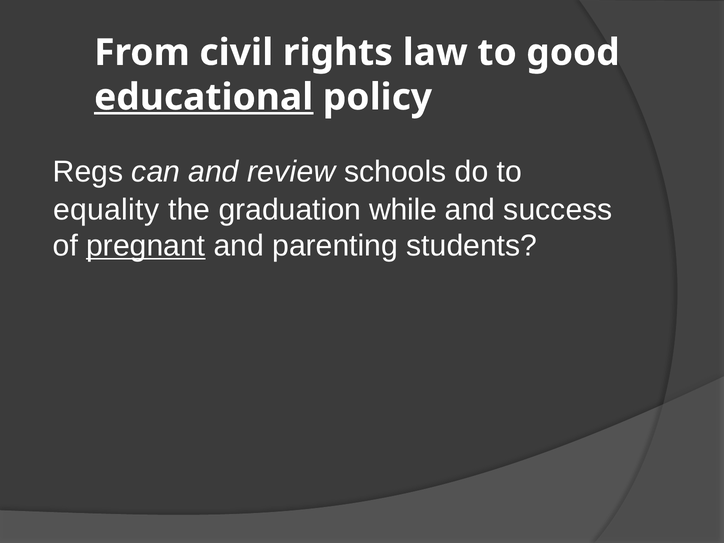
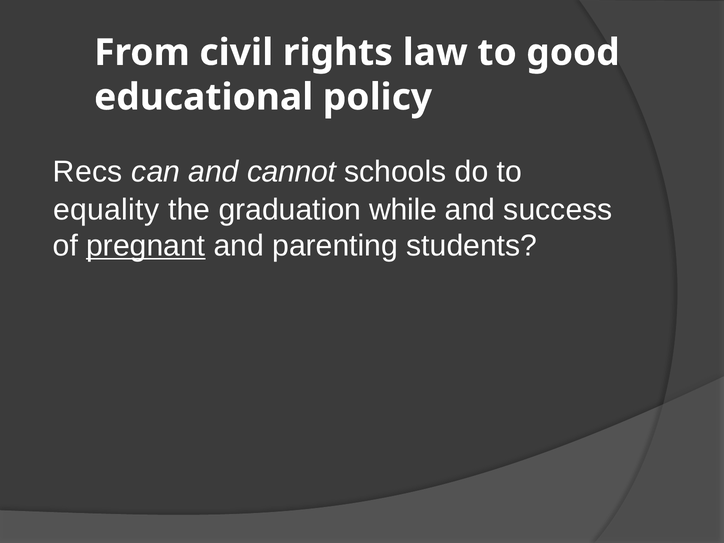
educational underline: present -> none
Regs: Regs -> Recs
review: review -> cannot
